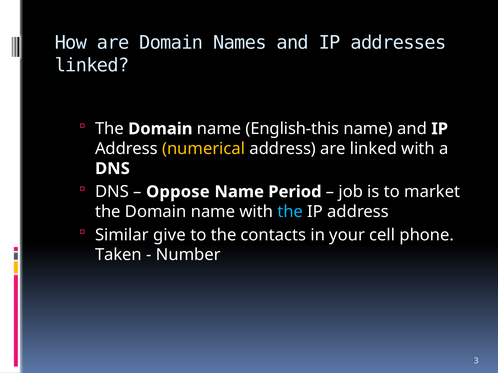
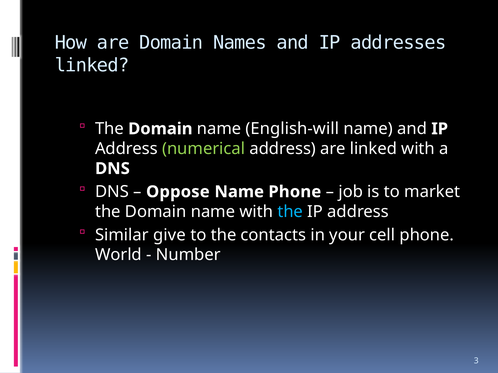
English-this: English-this -> English-will
numerical colour: yellow -> light green
Name Period: Period -> Phone
Taken: Taken -> World
